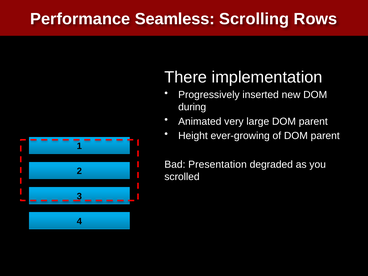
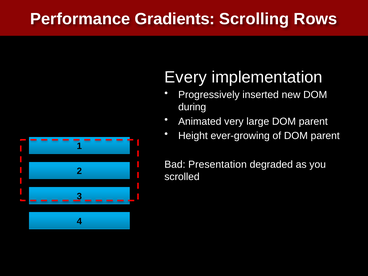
Seamless: Seamless -> Gradients
There: There -> Every
